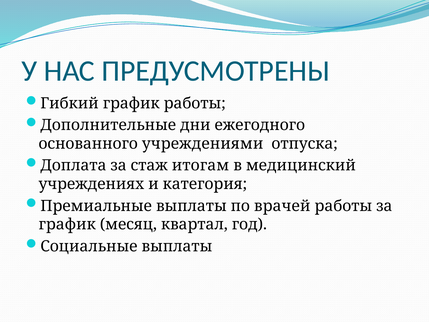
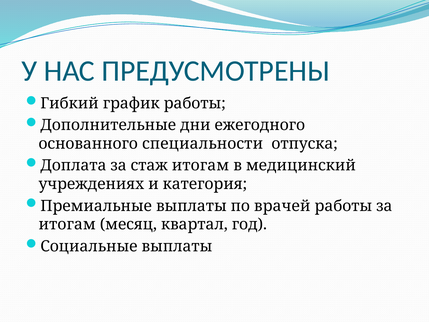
учреждениями: учреждениями -> специальности
график at (67, 224): график -> итогам
